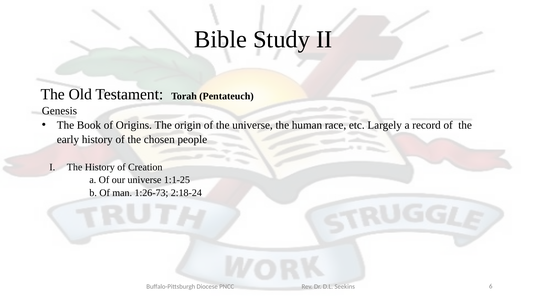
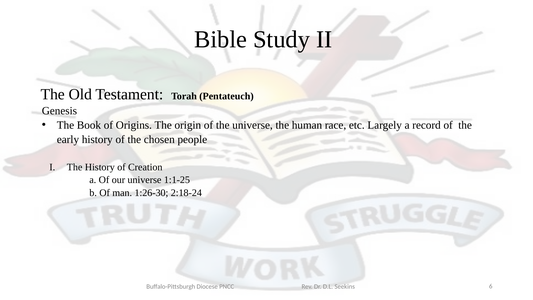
1:26-73: 1:26-73 -> 1:26-30
